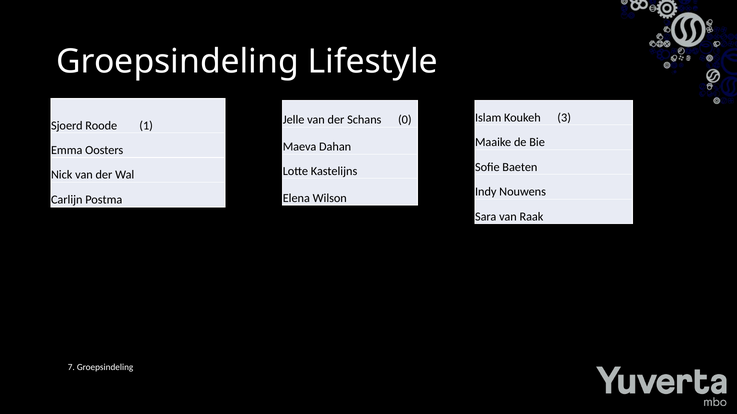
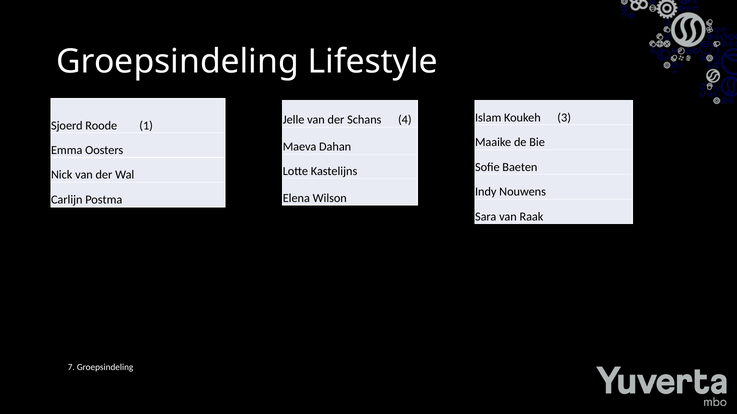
0: 0 -> 4
